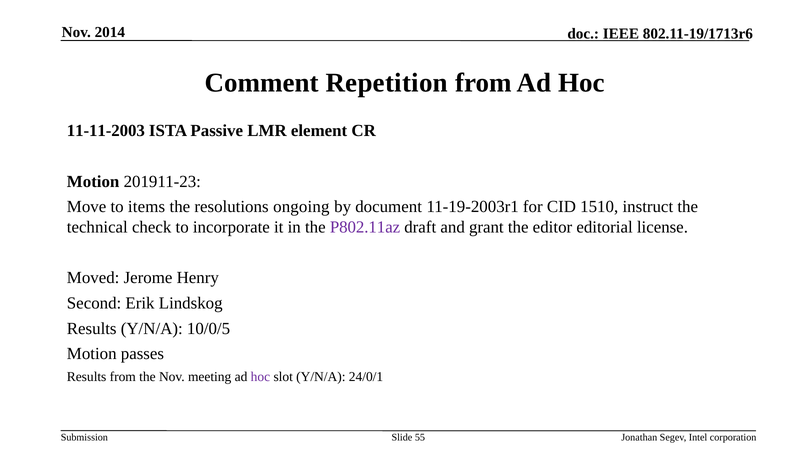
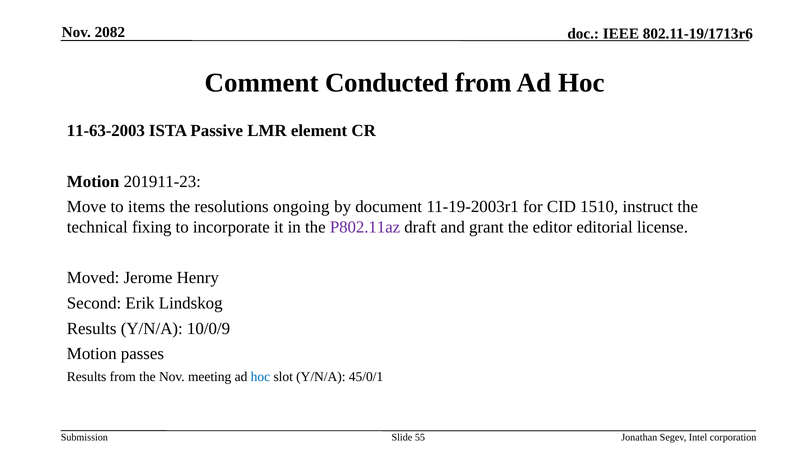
2014: 2014 -> 2082
Repetition: Repetition -> Conducted
11-11-2003: 11-11-2003 -> 11-63-2003
check: check -> fixing
10/0/5: 10/0/5 -> 10/0/9
hoc at (260, 377) colour: purple -> blue
24/0/1: 24/0/1 -> 45/0/1
